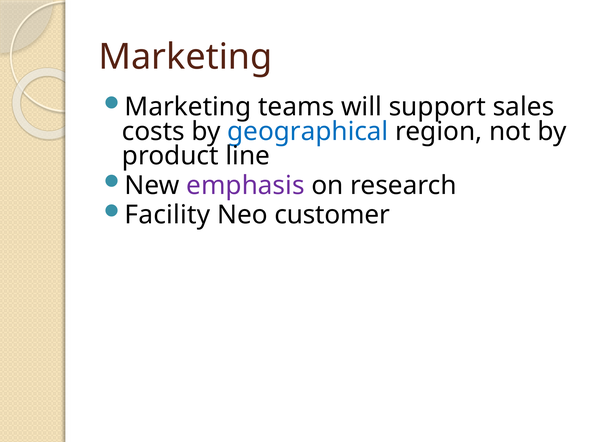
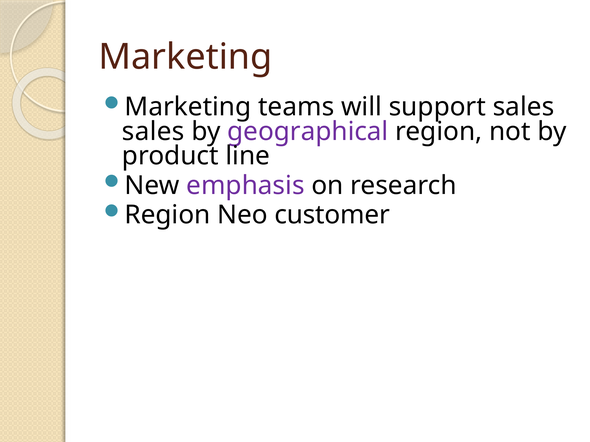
costs at (153, 132): costs -> sales
geographical colour: blue -> purple
Facility at (167, 215): Facility -> Region
